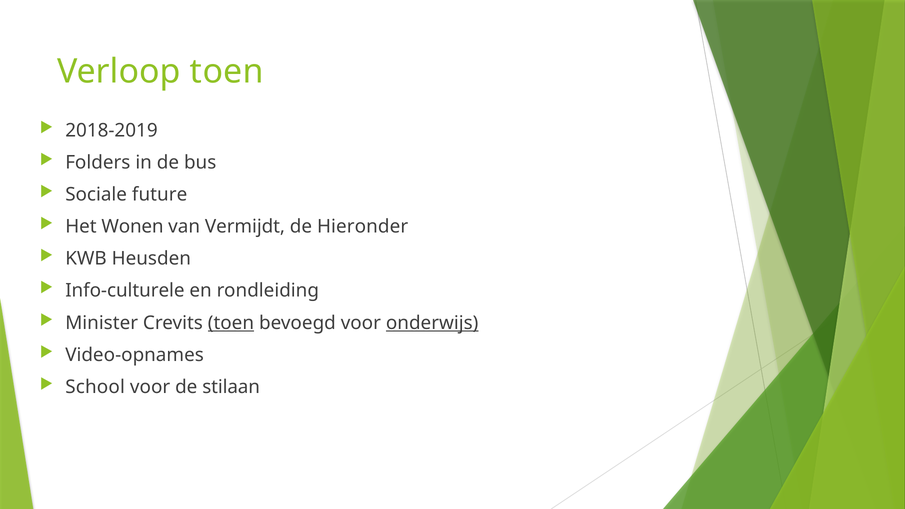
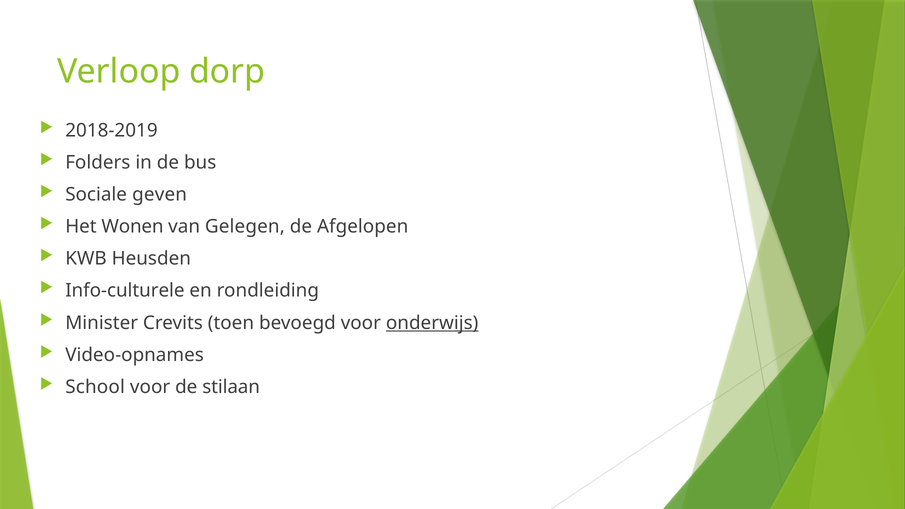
Verloop toen: toen -> dorp
future: future -> geven
Vermijdt: Vermijdt -> Gelegen
Hieronder: Hieronder -> Afgelopen
toen at (231, 323) underline: present -> none
